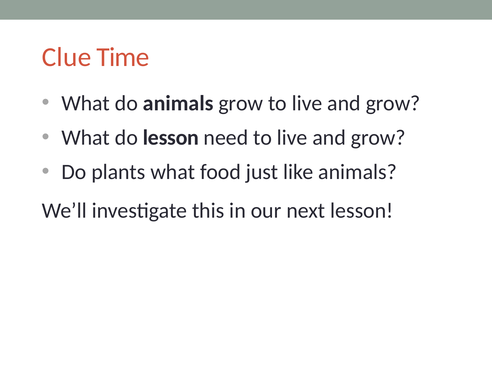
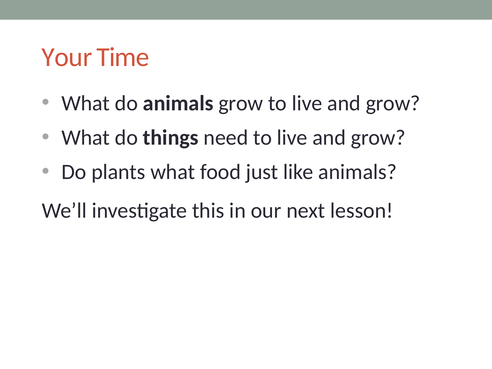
Clue: Clue -> Your
do lesson: lesson -> things
